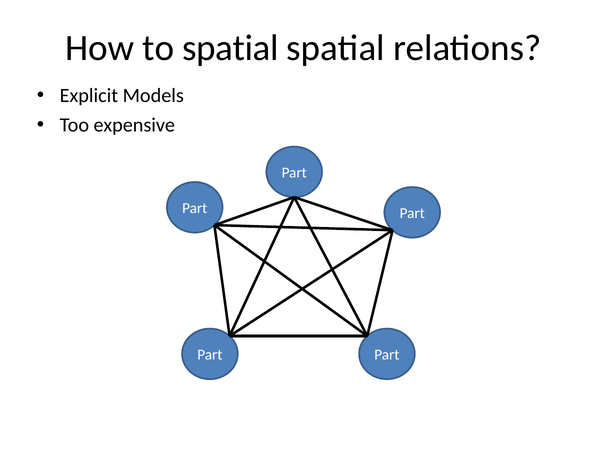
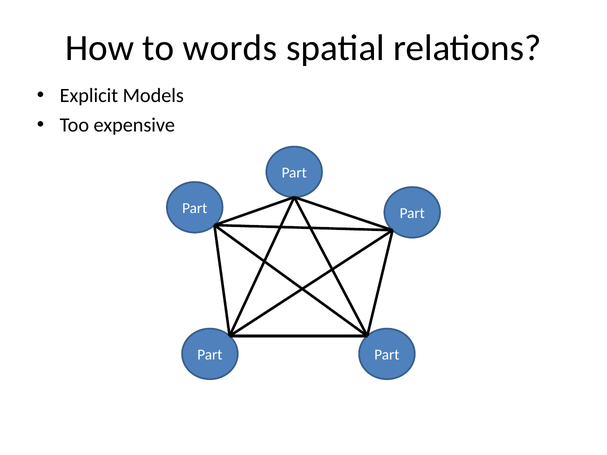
to spatial: spatial -> words
